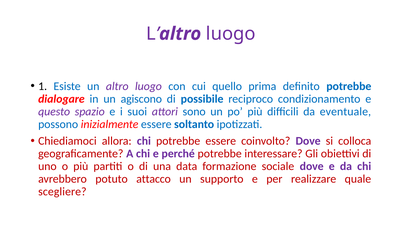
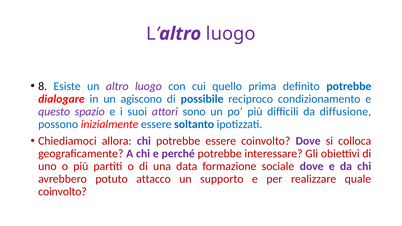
1: 1 -> 8
eventuale: eventuale -> diffusione
scegliere at (62, 192): scegliere -> coinvolto
